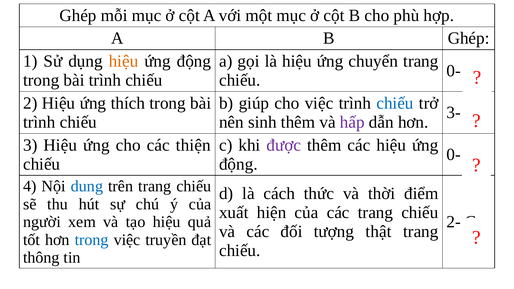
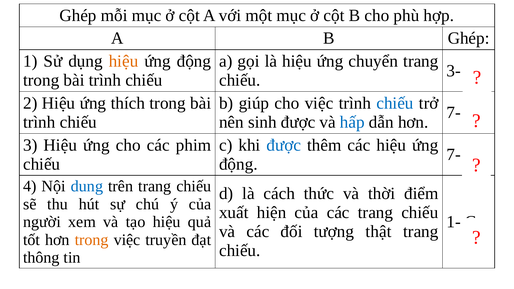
0- at (454, 71): 0- -> 3-
3- at (454, 113): 3- -> 7-
sinh thêm: thêm -> được
hấp colour: purple -> blue
thiện: thiện -> phim
được at (284, 145) colour: purple -> blue
0- at (454, 155): 0- -> 7-
2-: 2- -> 1-
trong at (92, 240) colour: blue -> orange
